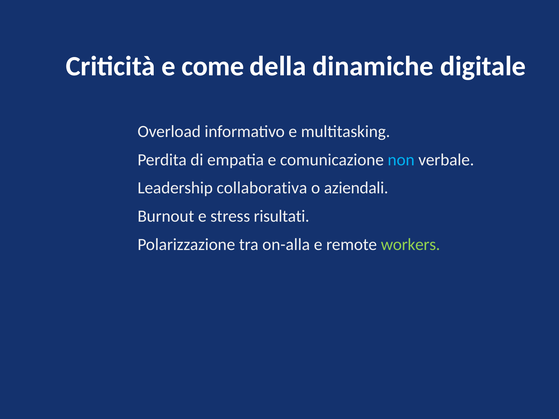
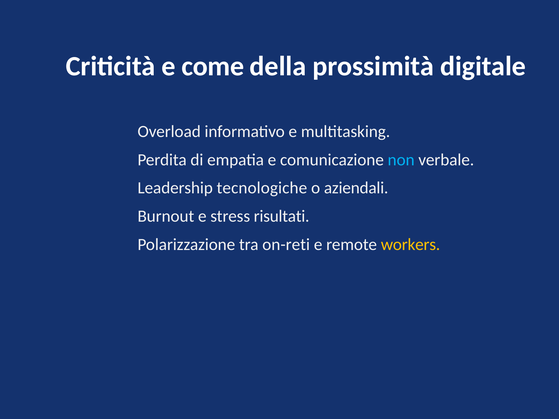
dinamiche: dinamiche -> prossimità
collaborativa: collaborativa -> tecnologiche
on-alla: on-alla -> on-reti
workers colour: light green -> yellow
